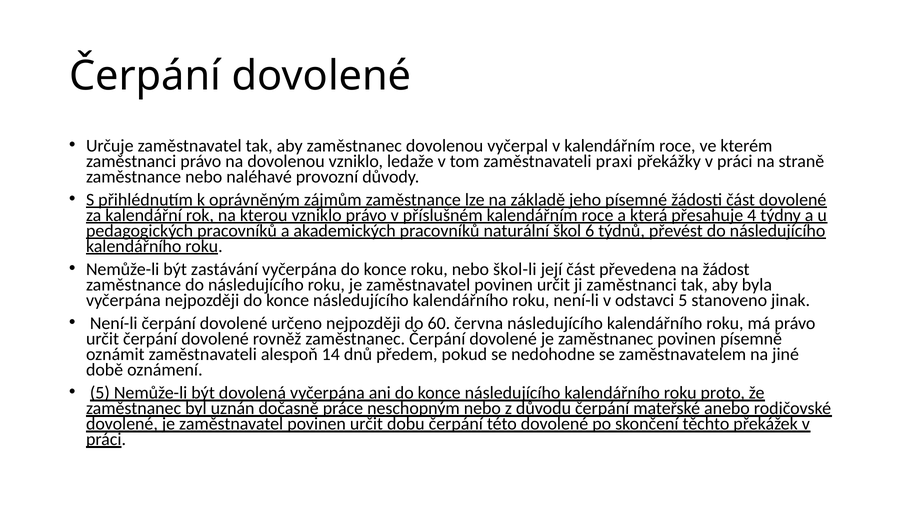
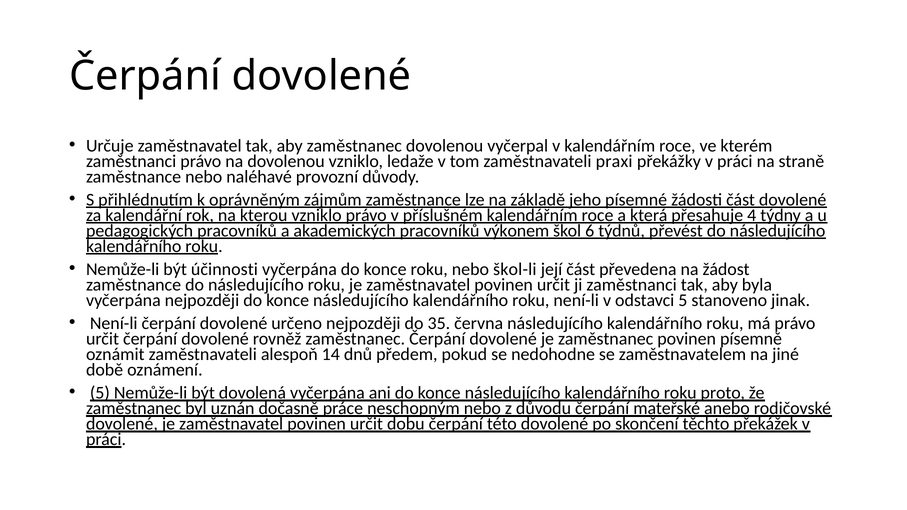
naturální: naturální -> výkonem
zastávání: zastávání -> účinnosti
60: 60 -> 35
